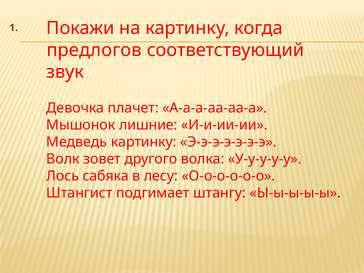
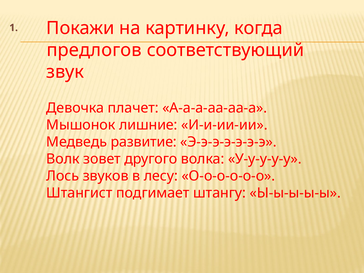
Медведь картинку: картинку -> развитие
сабяка: сабяка -> звуков
